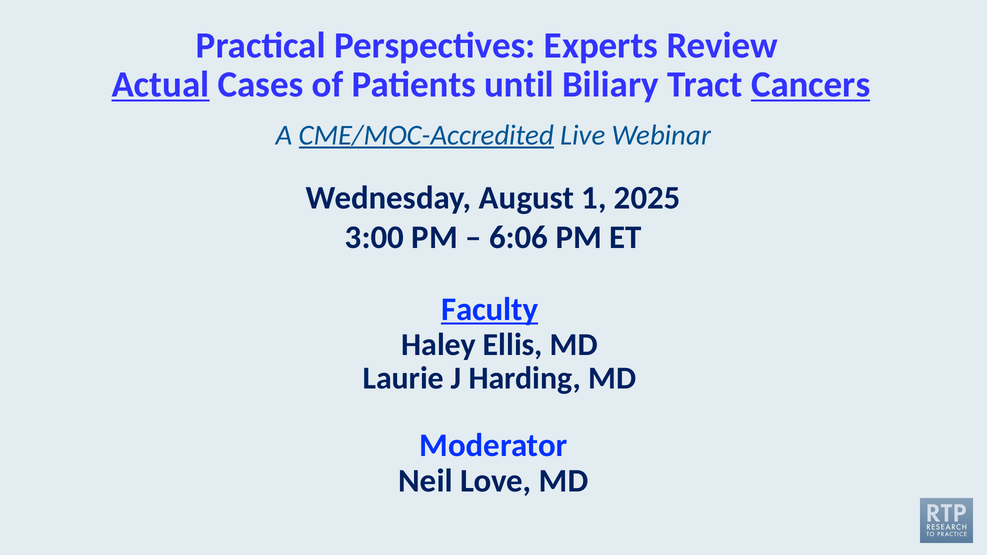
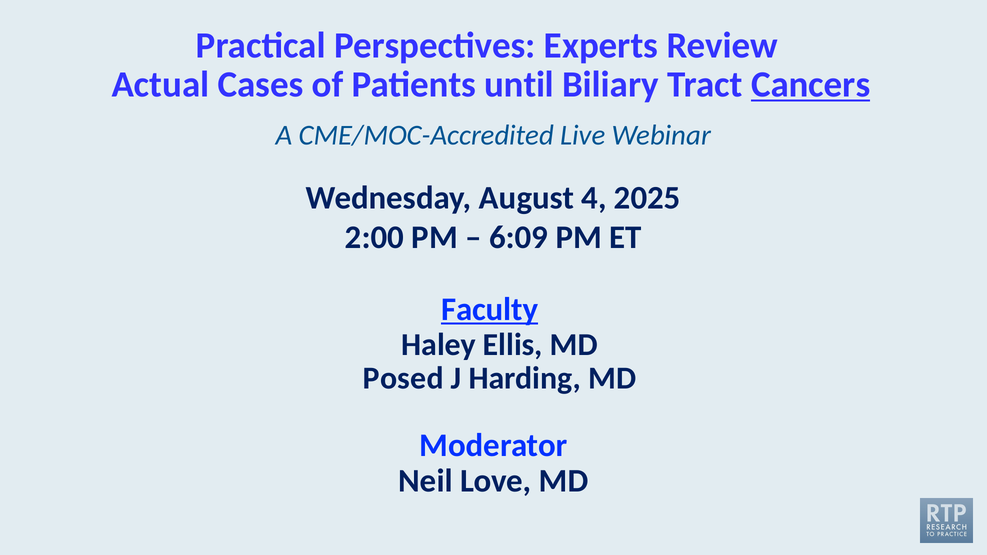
Actual underline: present -> none
CME/MOC-Accredited underline: present -> none
1: 1 -> 4
3:00: 3:00 -> 2:00
6:06: 6:06 -> 6:09
Laurie: Laurie -> Posed
